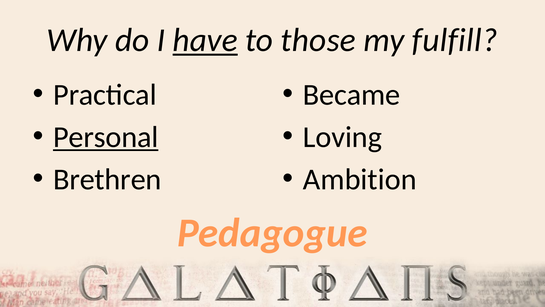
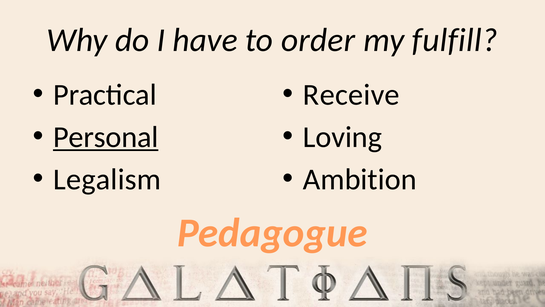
have underline: present -> none
those: those -> order
Became: Became -> Receive
Brethren: Brethren -> Legalism
